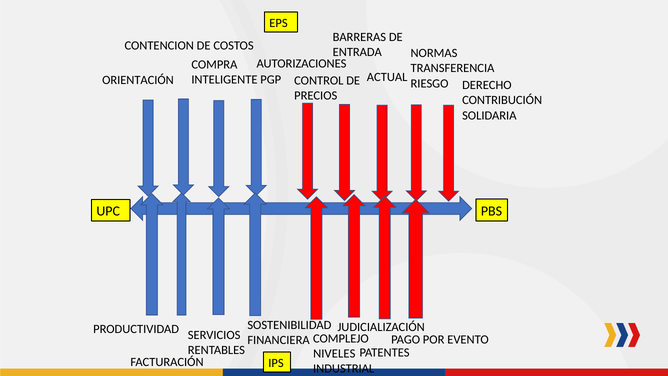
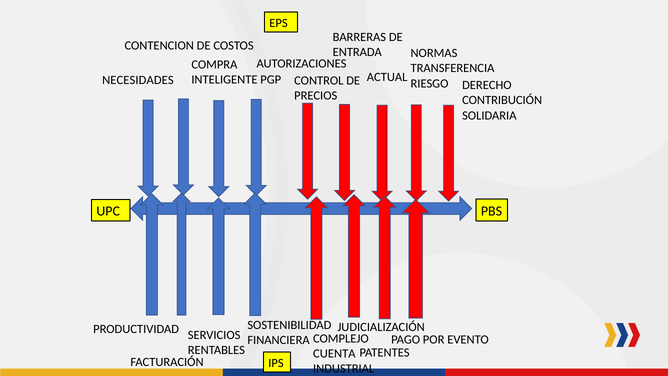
ORIENTACIÓN: ORIENTACIÓN -> NECESIDADES
NIVELES: NIVELES -> CUENTA
